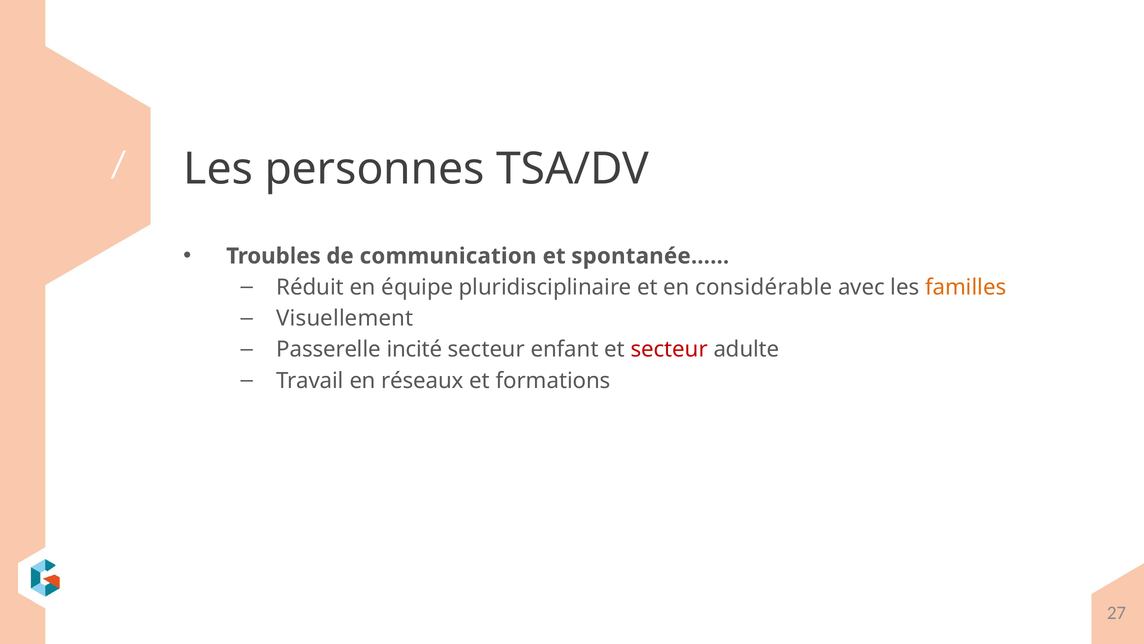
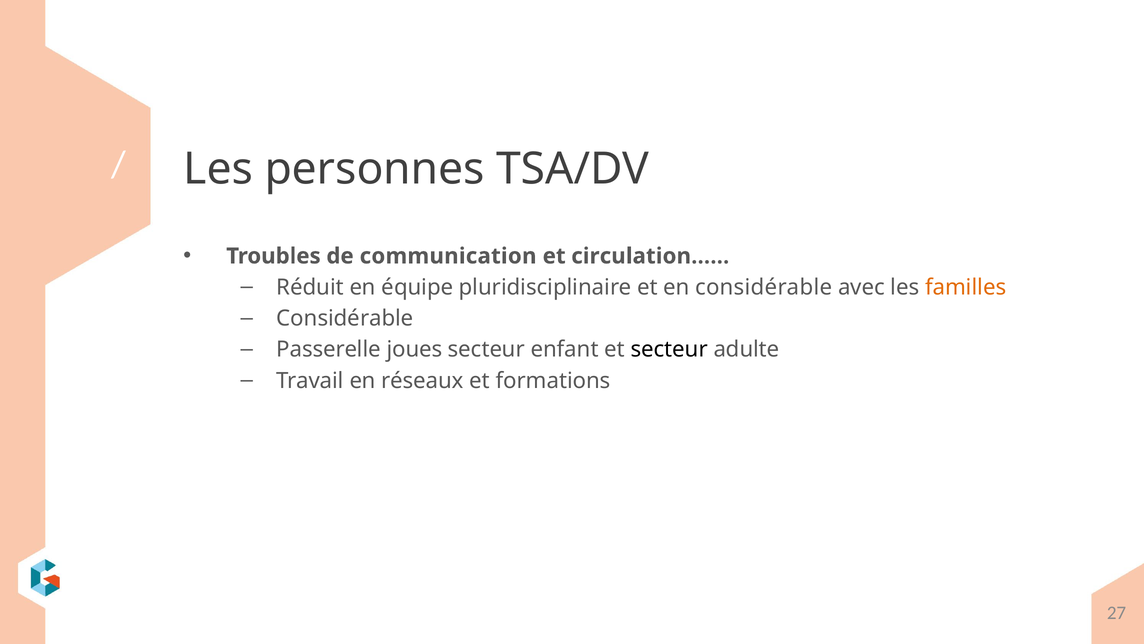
spontanée……: spontanée…… -> circulation……
Visuellement at (345, 318): Visuellement -> Considérable
incité: incité -> joues
secteur at (669, 349) colour: red -> black
